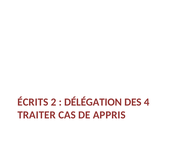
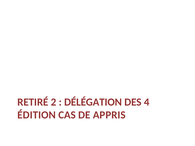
ÉCRITS: ÉCRITS -> RETIRÉ
TRAITER: TRAITER -> ÉDITION
